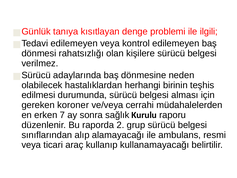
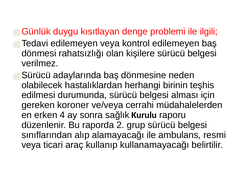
tanıya: tanıya -> duygu
7: 7 -> 4
